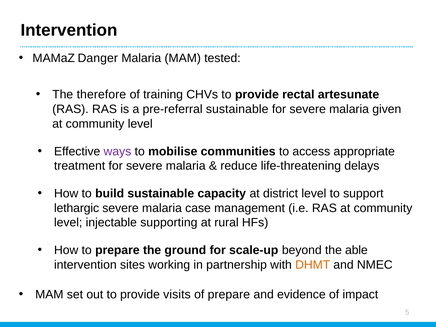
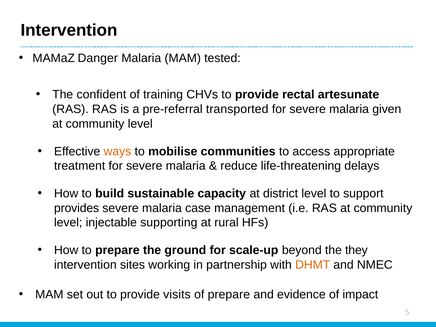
therefore: therefore -> confident
pre-referral sustainable: sustainable -> transported
ways colour: purple -> orange
lethargic: lethargic -> provides
able: able -> they
